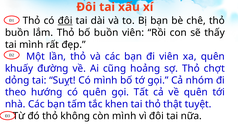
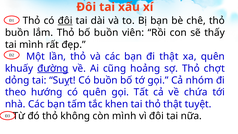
đi viên: viên -> thật
đường underline: none -> present
Có mình: mình -> buồn
về quên: quên -> chứa
